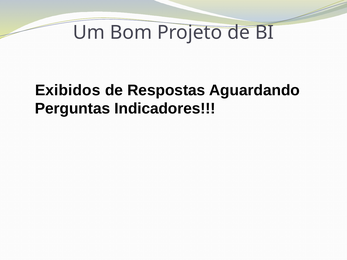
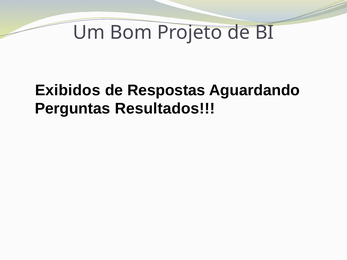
Indicadores: Indicadores -> Resultados
